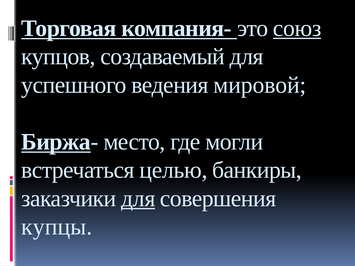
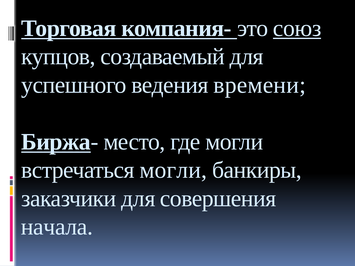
мировой: мировой -> времени
встречаться целью: целью -> могли
для at (138, 199) underline: present -> none
купцы: купцы -> начала
